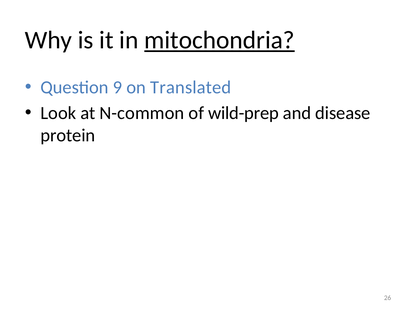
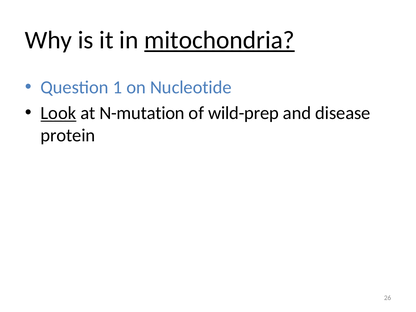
9: 9 -> 1
Translated: Translated -> Nucleotide
Look underline: none -> present
N-common: N-common -> N-mutation
